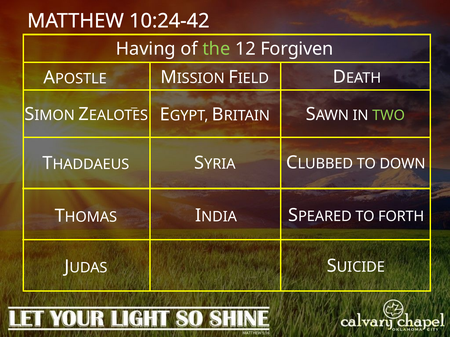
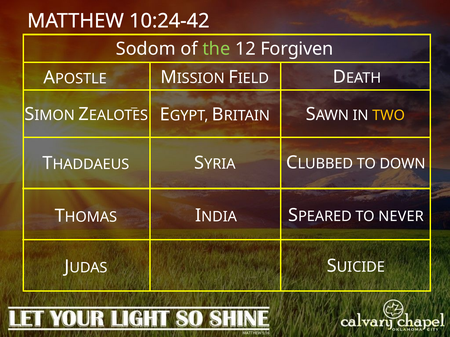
Having: Having -> Sodom
TWO colour: light green -> yellow
FORTH: FORTH -> NEVER
